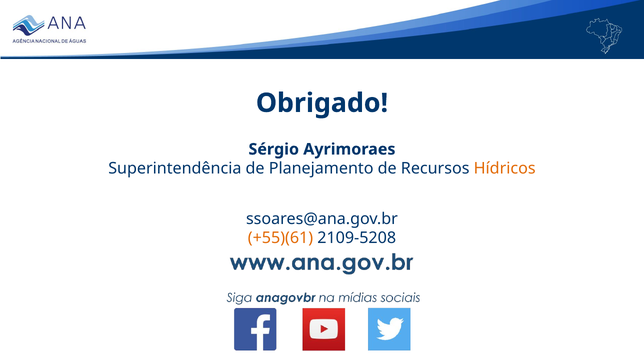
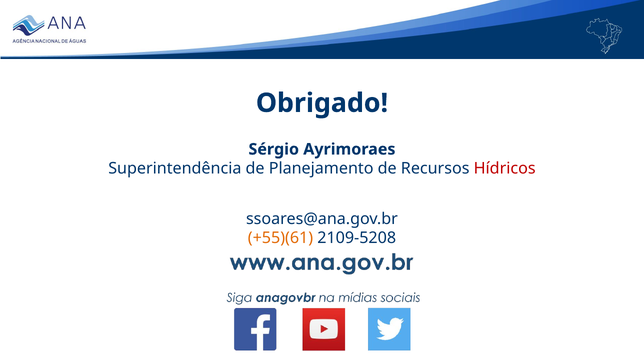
Hídricos colour: orange -> red
